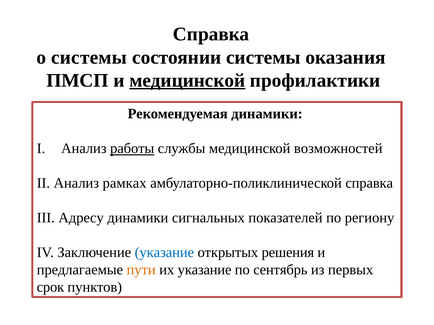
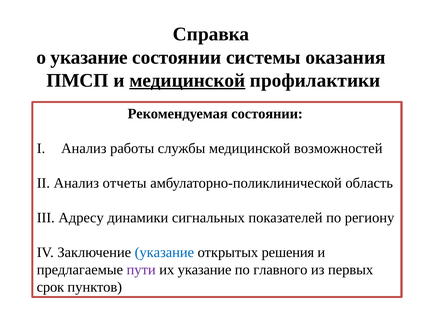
о системы: системы -> указание
Рекомендуемая динамики: динамики -> состоянии
работы underline: present -> none
рамках: рамках -> отчеты
амбулаторно-поликлинической справка: справка -> область
пути colour: orange -> purple
сентябрь: сентябрь -> главного
